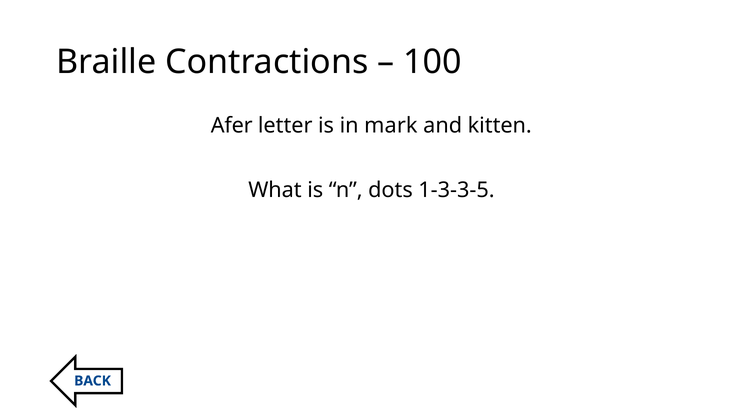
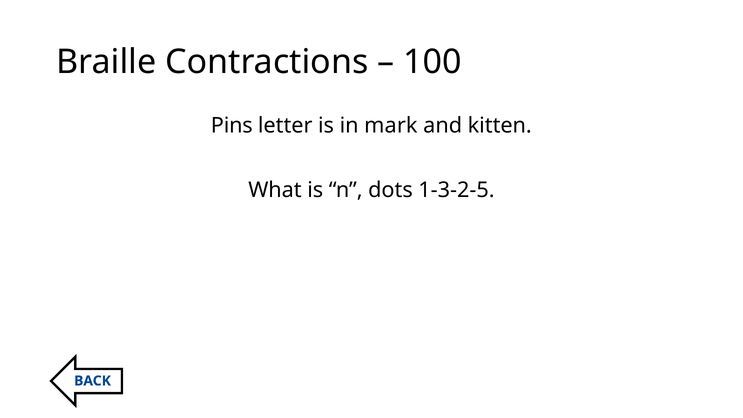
Afer: Afer -> Pins
1-3-3-5: 1-3-3-5 -> 1-3-2-5
